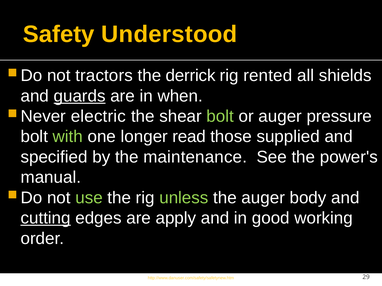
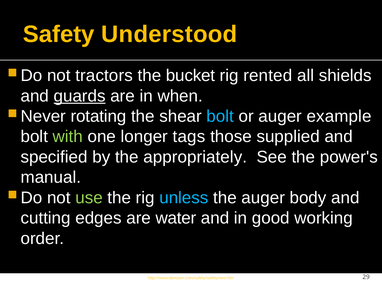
derrick: derrick -> bucket
electric: electric -> rotating
bolt at (220, 116) colour: light green -> light blue
pressure: pressure -> example
read: read -> tags
maintenance: maintenance -> appropriately
unless colour: light green -> light blue
cutting underline: present -> none
apply: apply -> water
